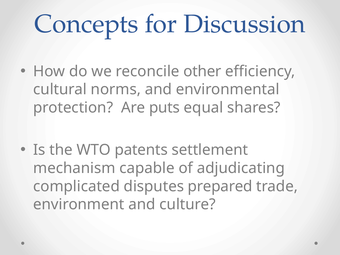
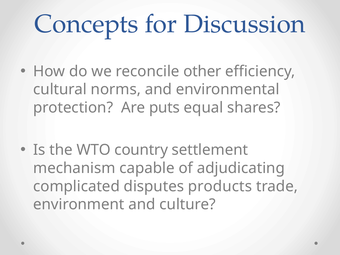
patents: patents -> country
prepared: prepared -> products
